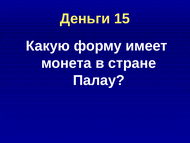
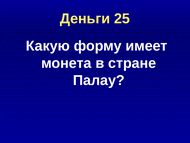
15: 15 -> 25
